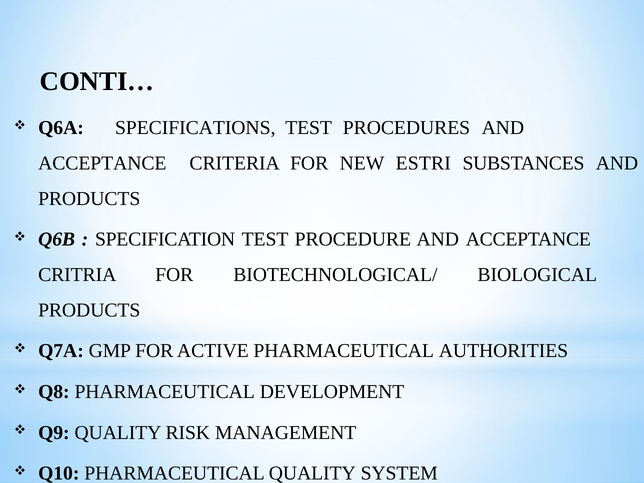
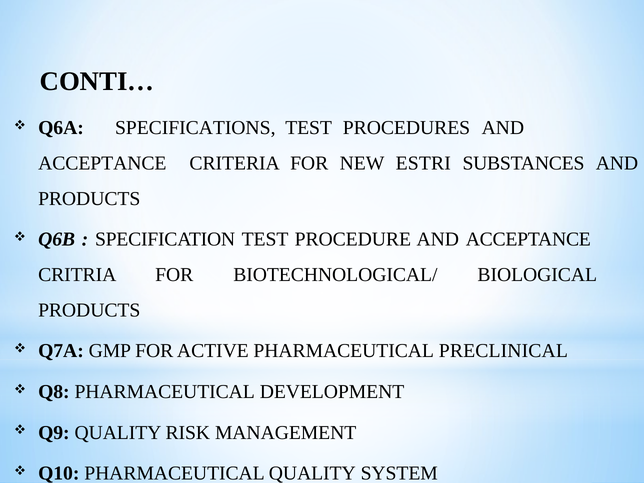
AUTHORITIES: AUTHORITIES -> PRECLINICAL
